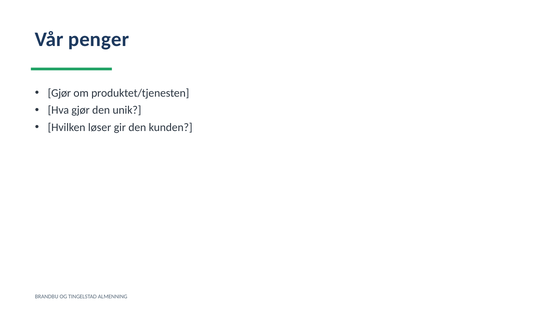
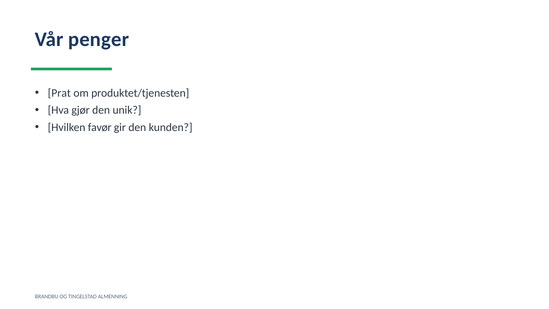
Gjør at (59, 93): Gjør -> Prat
løser: løser -> favør
